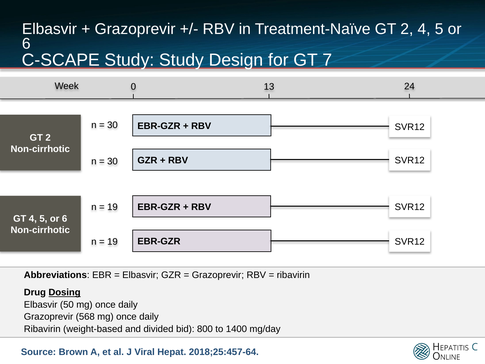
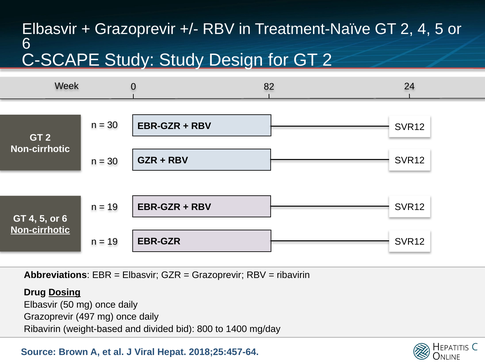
for GT 7: 7 -> 2
13: 13 -> 82
Non-cirrhotic at (40, 230) underline: none -> present
568: 568 -> 497
